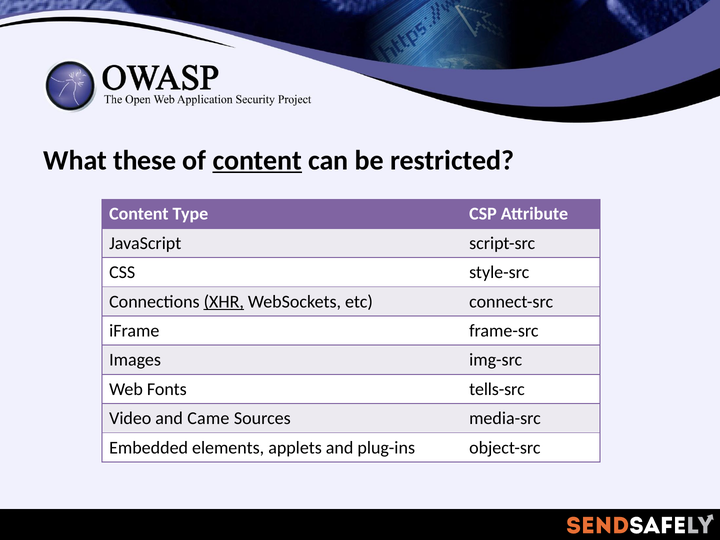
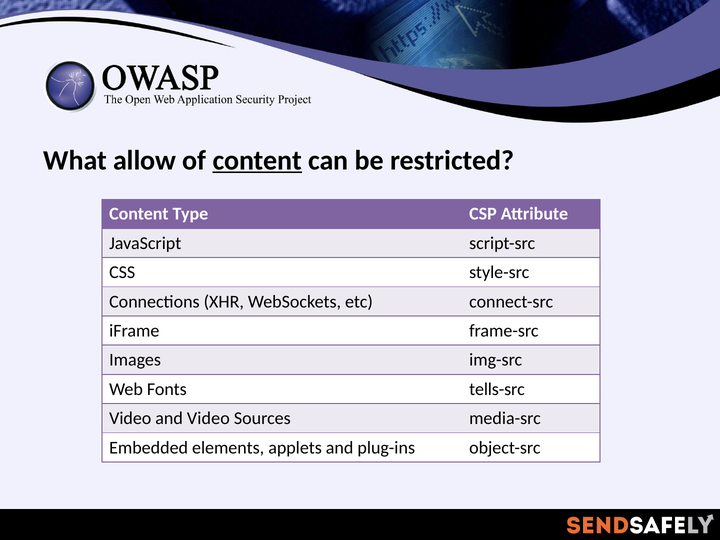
these: these -> allow
XHR underline: present -> none
and Came: Came -> Video
